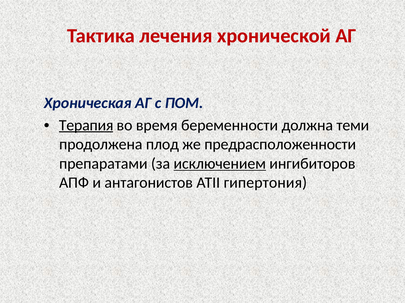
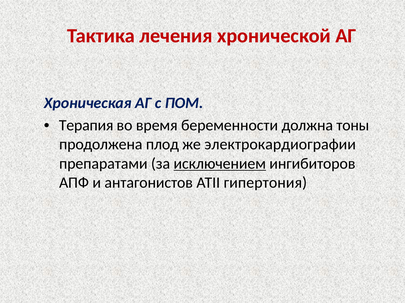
Терапия underline: present -> none
теми: теми -> тоны
предрасположенности: предрасположенности -> электрокардиографии
